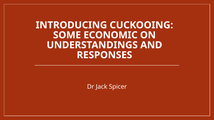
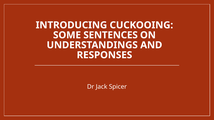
ECONOMIC: ECONOMIC -> SENTENCES
